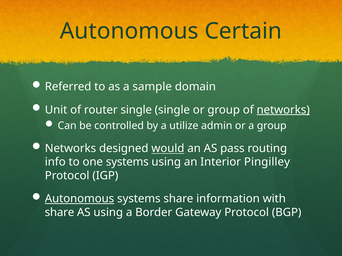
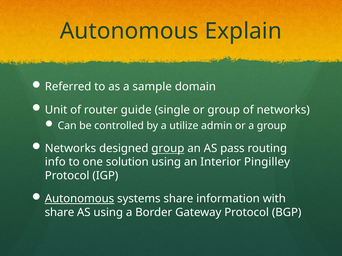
Certain: Certain -> Explain
router single: single -> guide
networks at (283, 110) underline: present -> none
designed would: would -> group
one systems: systems -> solution
